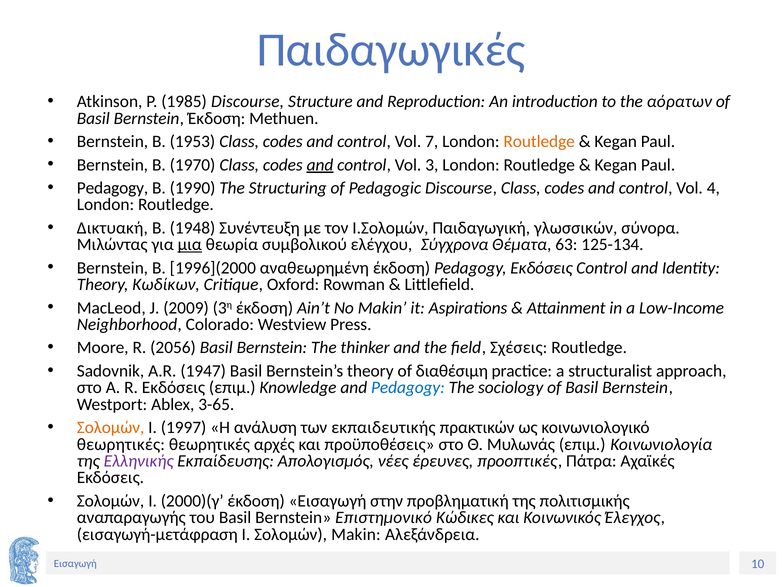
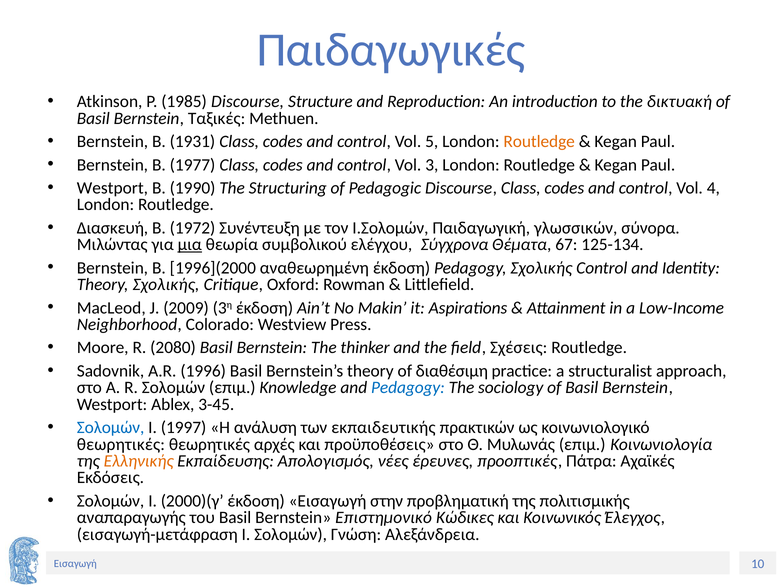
αόρατων: αόρατων -> δικτυακή
Bernstein Έκδοση: Έκδοση -> Ταξικές
1953: 1953 -> 1931
7: 7 -> 5
1970: 1970 -> 1977
and at (320, 165) underline: present -> none
Pedagogy at (113, 188): Pedagogy -> Westport
Δικτυακή: Δικτυακή -> Διασκευή
1948: 1948 -> 1972
63: 63 -> 67
Pedagogy Εκδόσεις: Εκδόσεις -> Σχολικής
Theory Κωδίκων: Κωδίκων -> Σχολικής
2056: 2056 -> 2080
1947: 1947 -> 1996
R Εκδόσεις: Εκδόσεις -> Σολομών
3-65: 3-65 -> 3-45
Σολομών at (111, 427) colour: orange -> blue
Ελληνικής colour: purple -> orange
Σολομών Makin: Makin -> Γνώση
